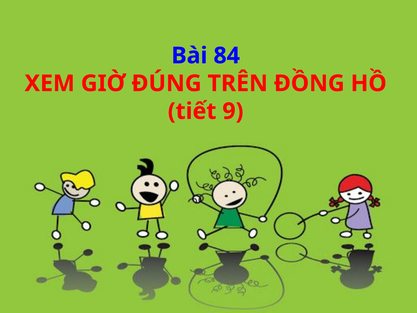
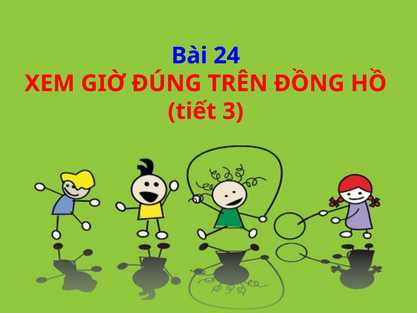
84: 84 -> 24
9: 9 -> 3
